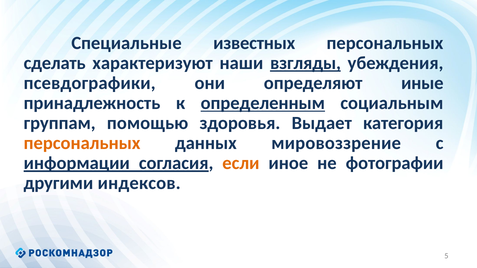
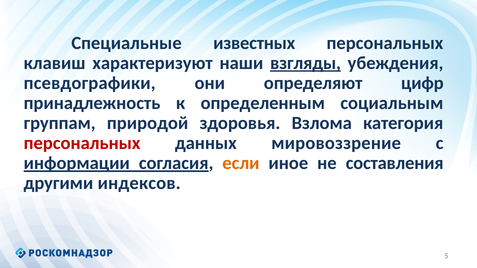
сделать: сделать -> клавиш
иные: иные -> цифр
определенным underline: present -> none
помощью: помощью -> природой
Выдает: Выдает -> Взлома
персональных at (82, 143) colour: orange -> red
фотографии: фотографии -> составления
